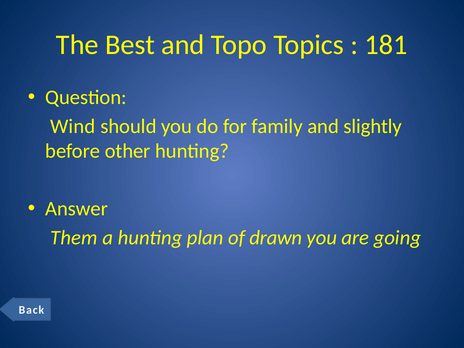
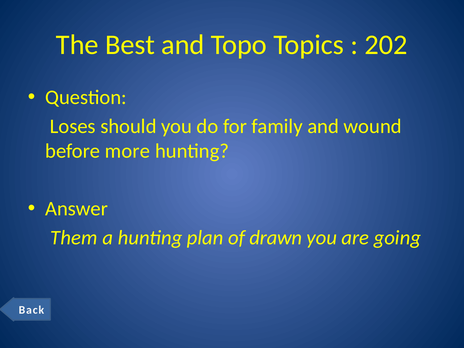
181: 181 -> 202
Wind: Wind -> Loses
slightly: slightly -> wound
other: other -> more
